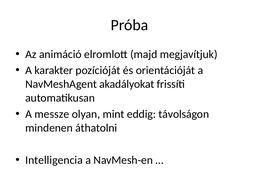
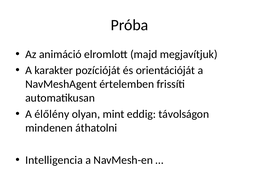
akadályokat: akadályokat -> értelemben
messze: messze -> élőlény
